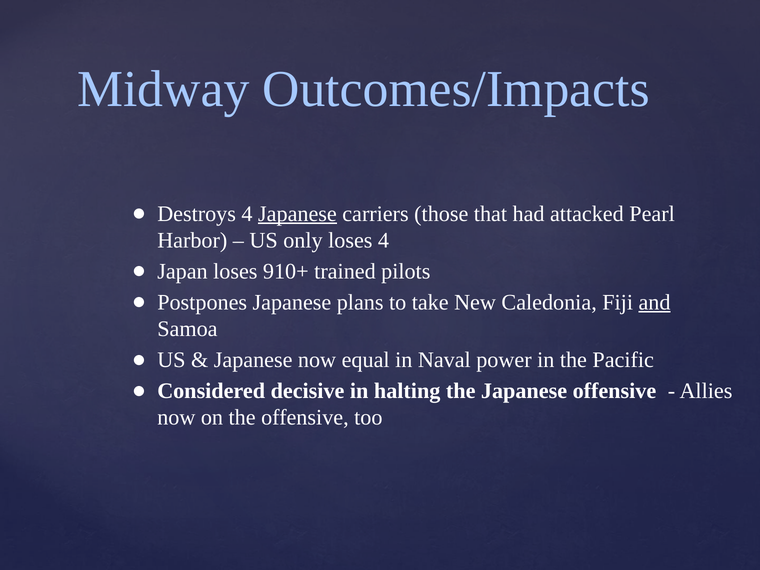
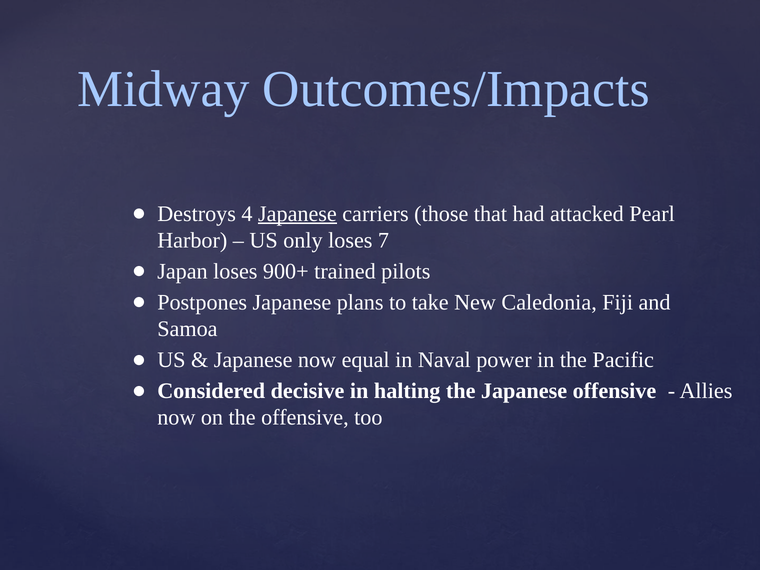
loses 4: 4 -> 7
910+: 910+ -> 900+
and underline: present -> none
